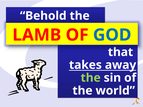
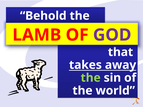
GOD colour: blue -> purple
